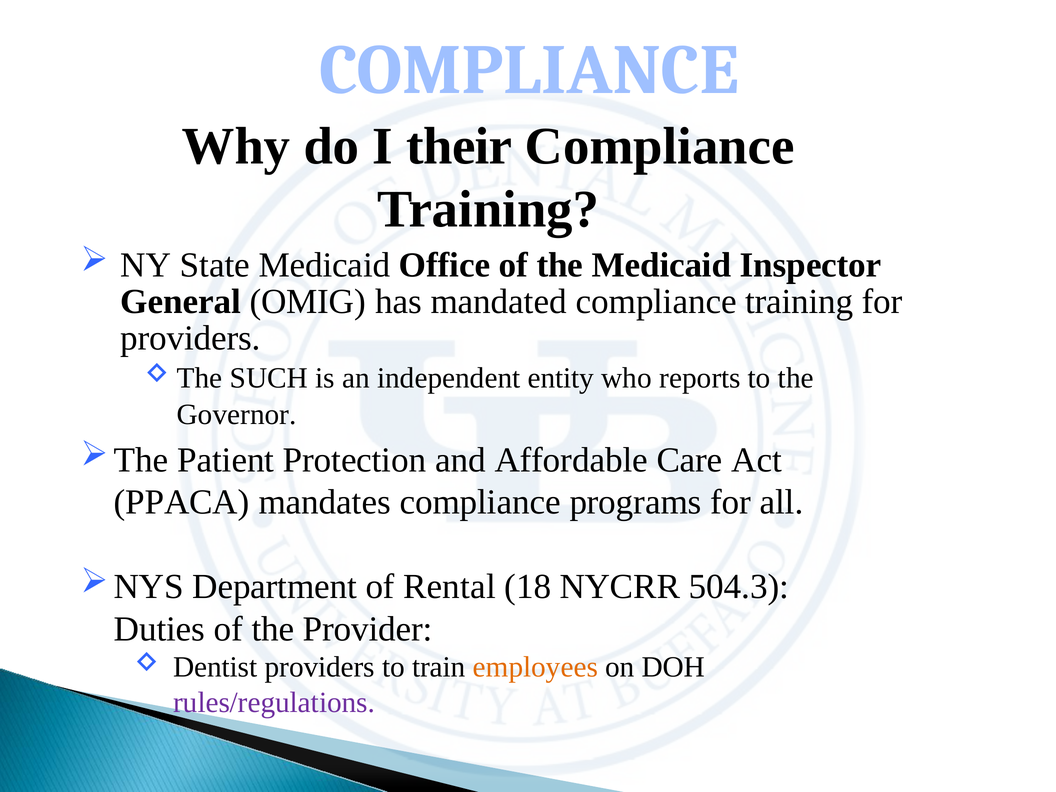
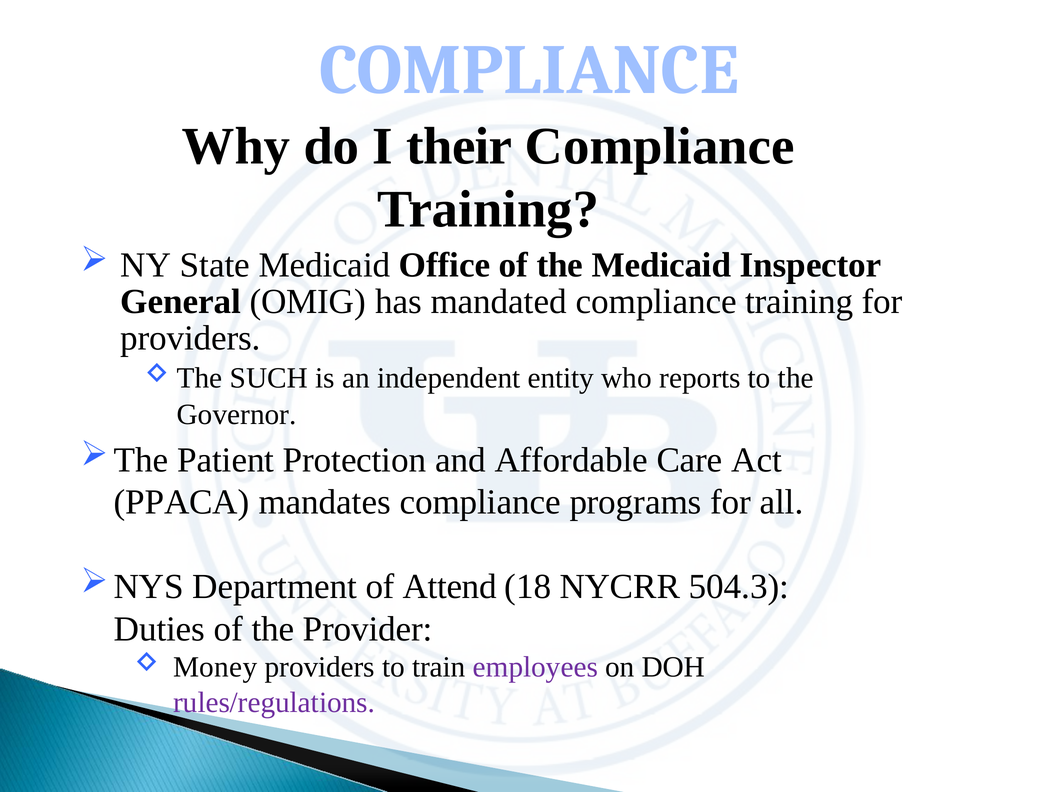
Rental: Rental -> Attend
Dentist: Dentist -> Money
employees colour: orange -> purple
